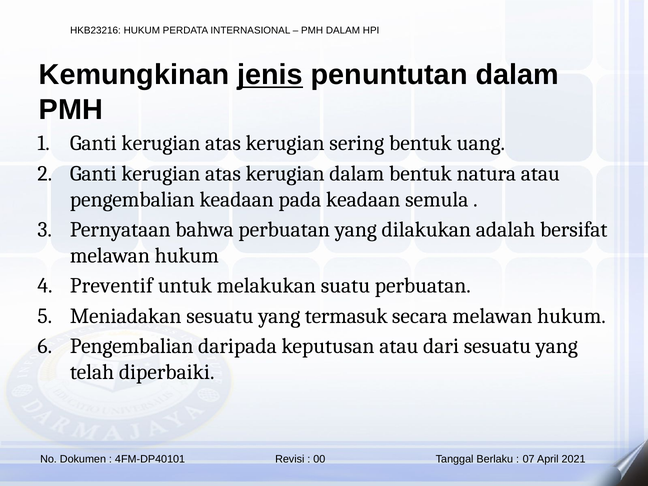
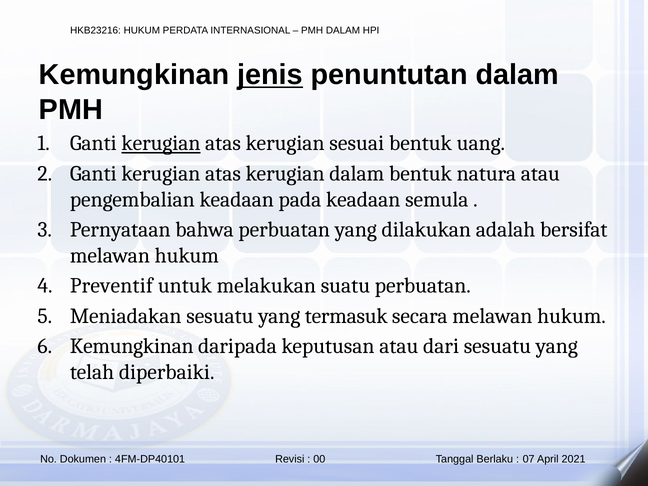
kerugian at (161, 143) underline: none -> present
sering: sering -> sesuai
Pengembalian at (132, 346): Pengembalian -> Kemungkinan
